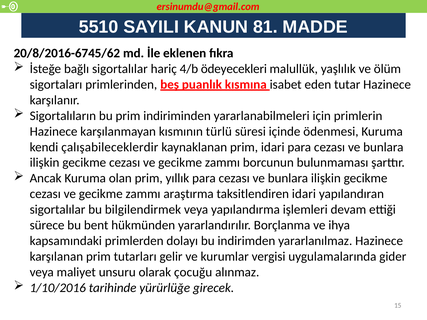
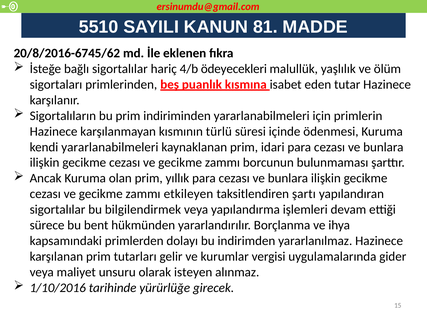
kendi çalışabileceklerdir: çalışabileceklerdir -> yararlanabilmeleri
araştırma: araştırma -> etkileyen
taksitlendiren idari: idari -> şartı
çocuğu: çocuğu -> isteyen
